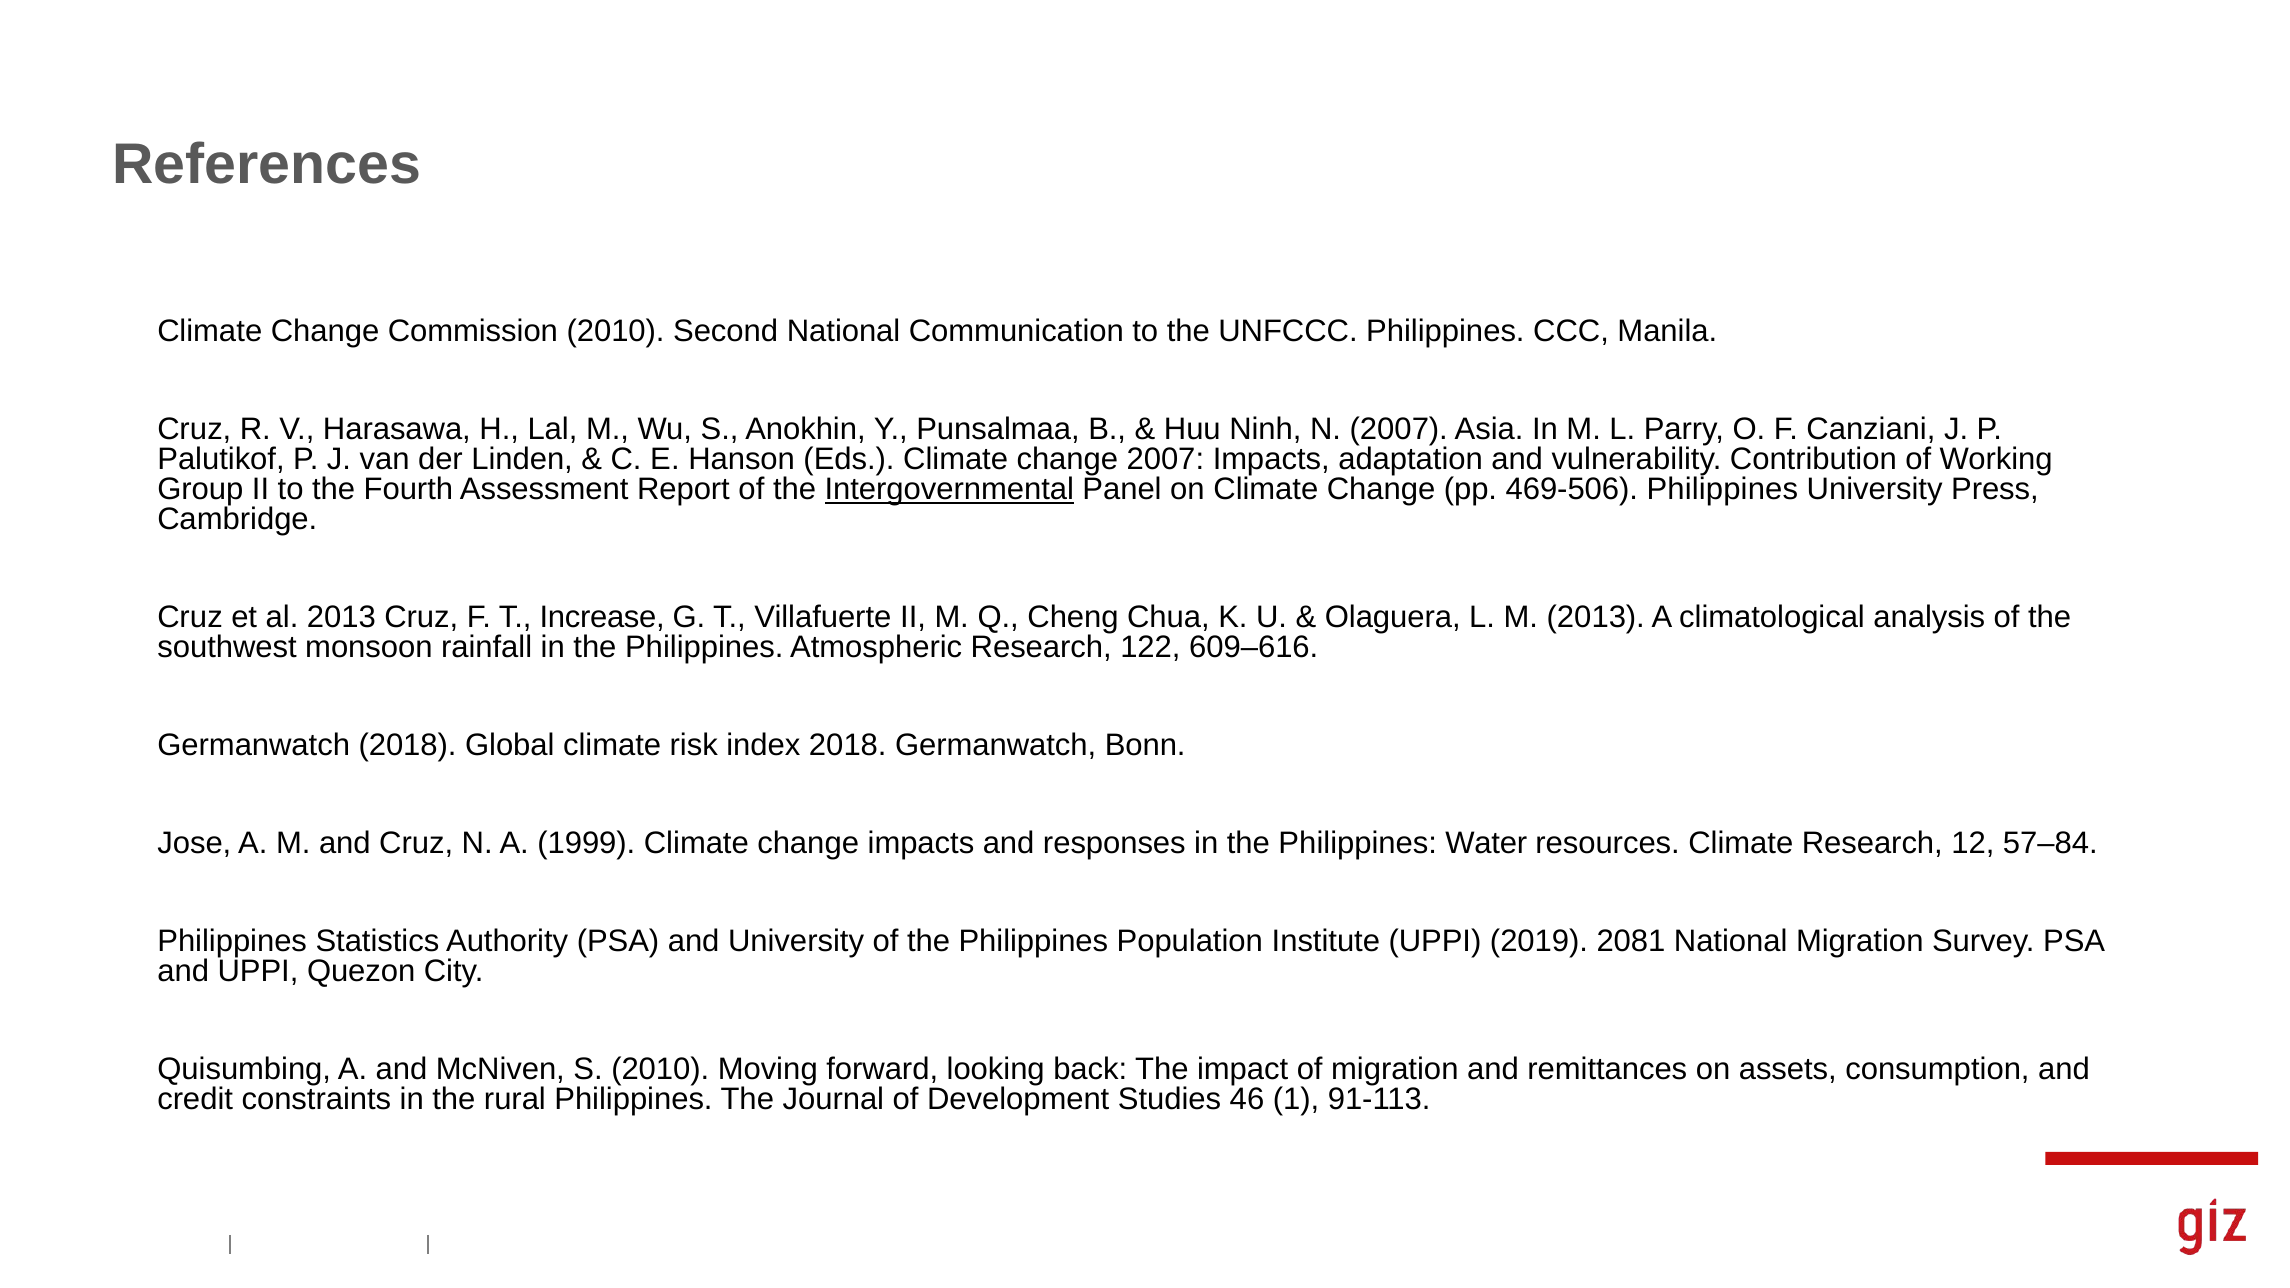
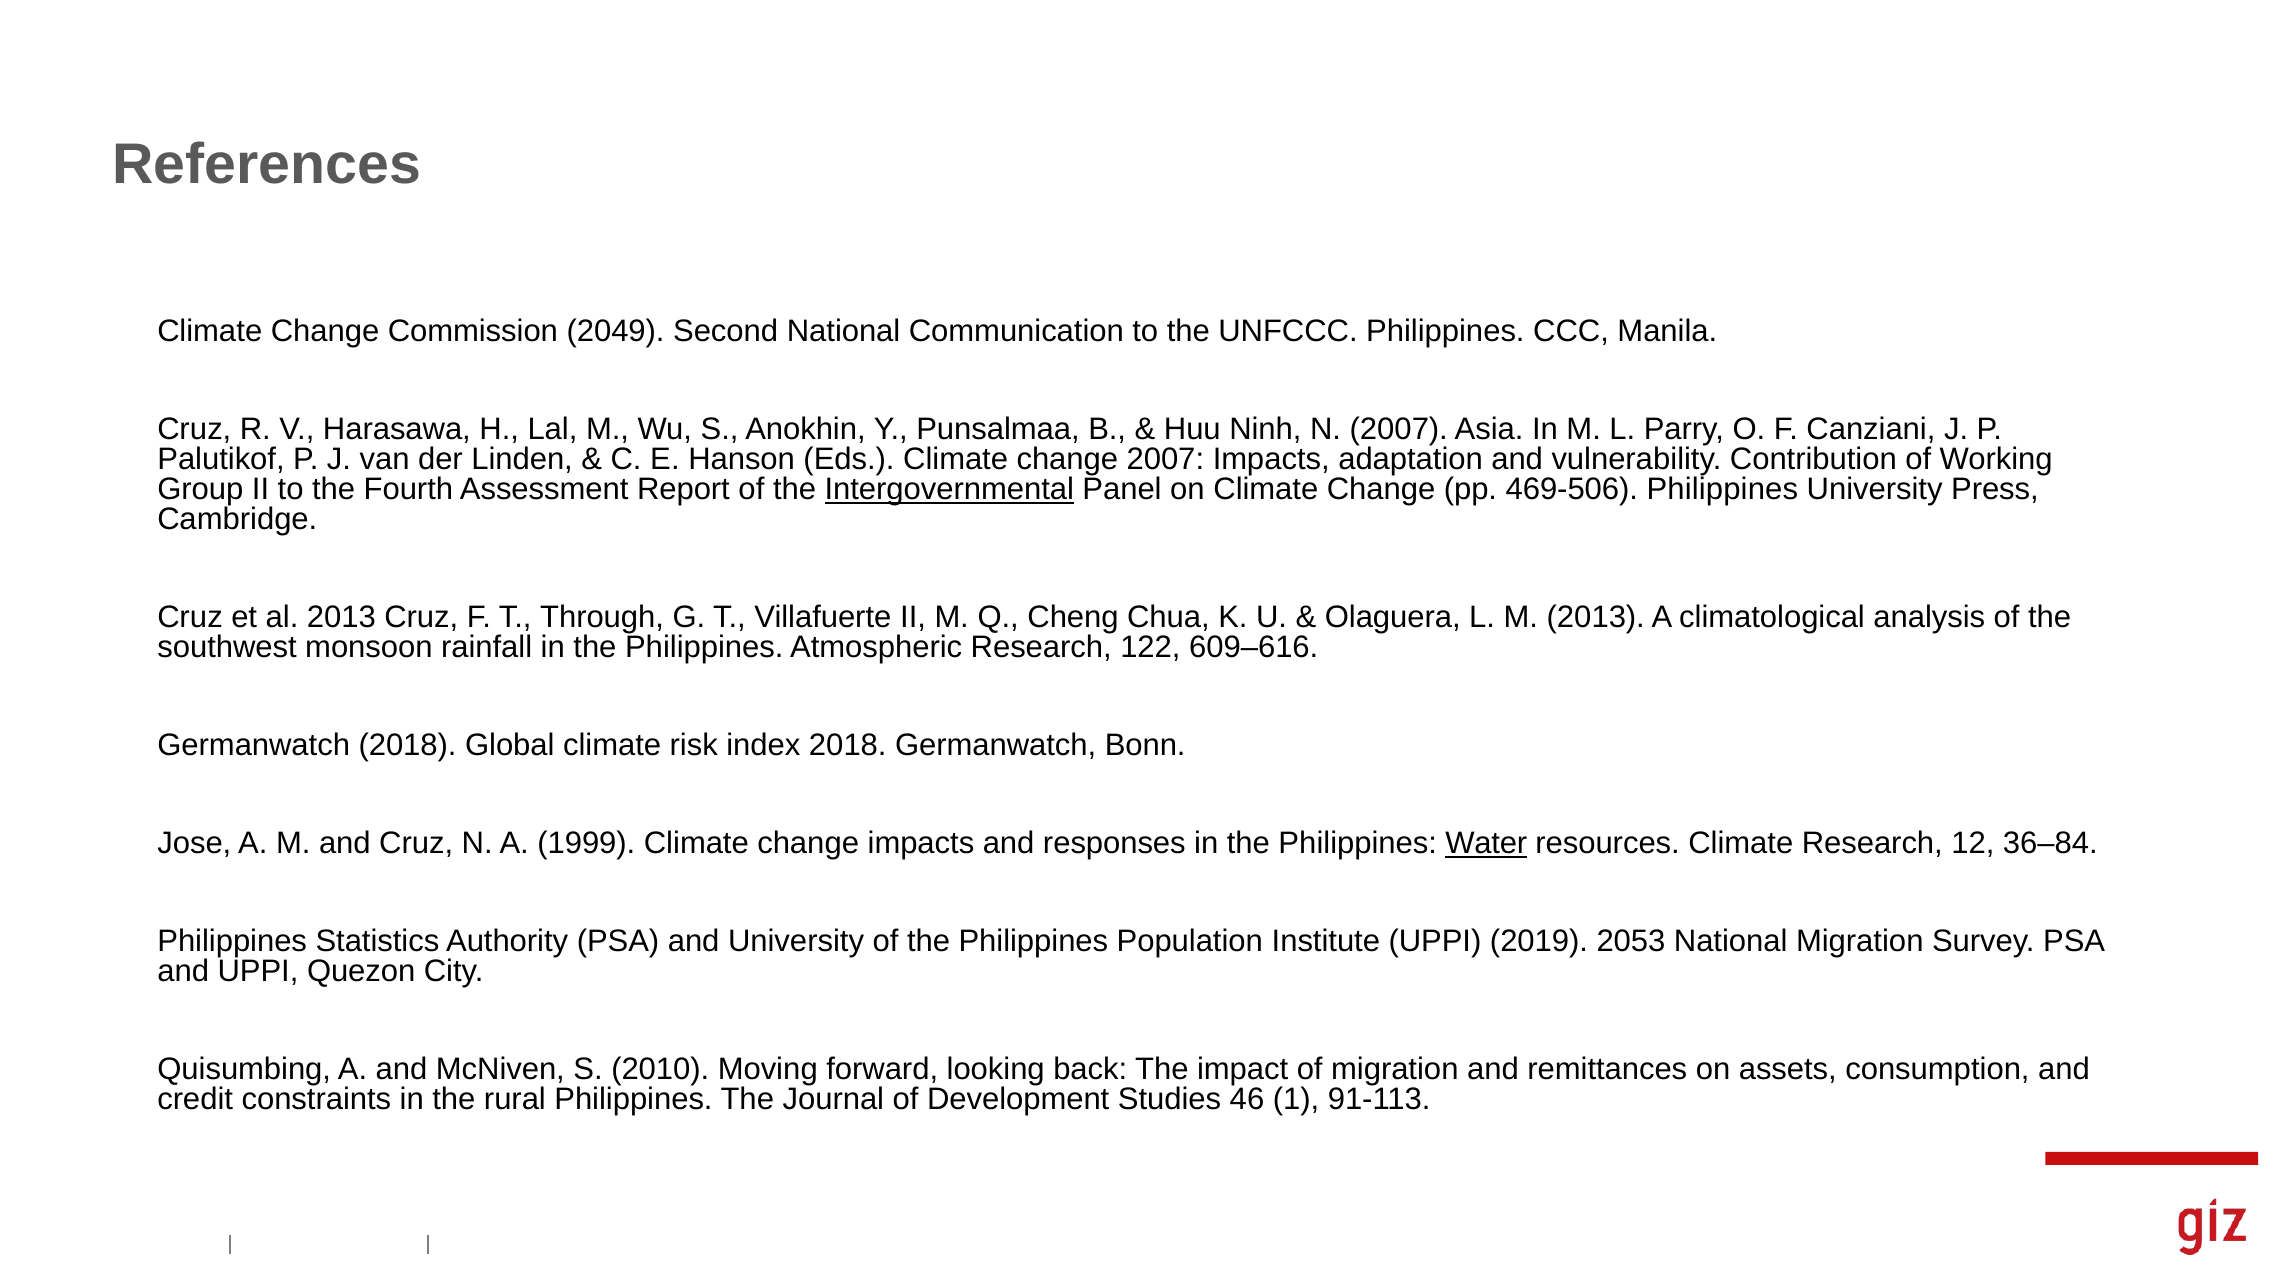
Commission 2010: 2010 -> 2049
Increase: Increase -> Through
Water underline: none -> present
57–84: 57–84 -> 36–84
2081: 2081 -> 2053
